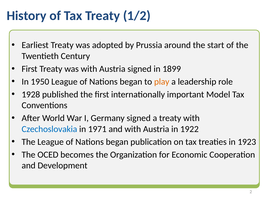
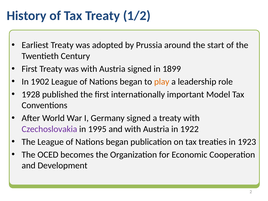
1950: 1950 -> 1902
Czechoslovakia colour: blue -> purple
1971: 1971 -> 1995
